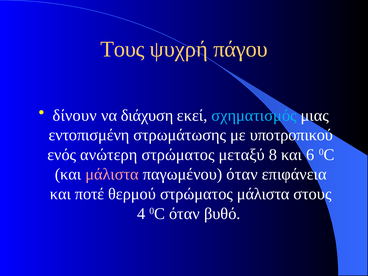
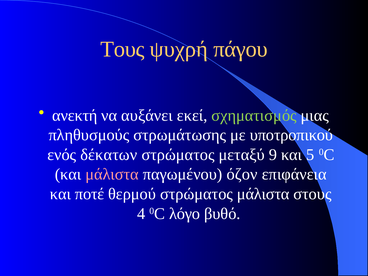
δίνουν: δίνουν -> ανεκτή
διάχυση: διάχυση -> αυξάνει
σχηματισμός colour: light blue -> light green
εντοπισμένη: εντοπισμένη -> πληθυσμούς
ανώτερη: ανώτερη -> δέκατων
8: 8 -> 9
6: 6 -> 5
παγωμένου όταν: όταν -> όζον
0C όταν: όταν -> λόγο
